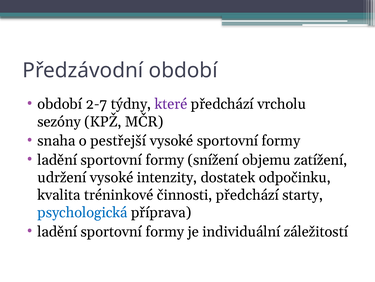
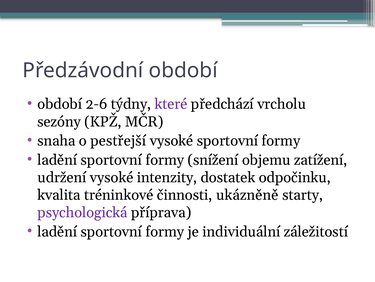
2-7: 2-7 -> 2-6
činnosti předchází: předchází -> ukázněně
psychologická colour: blue -> purple
